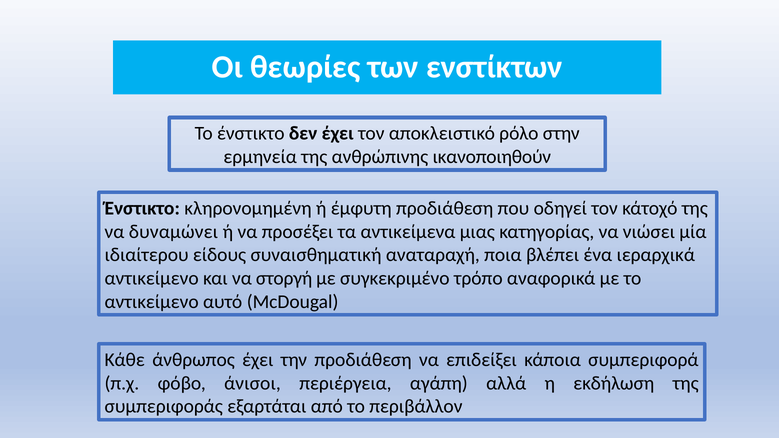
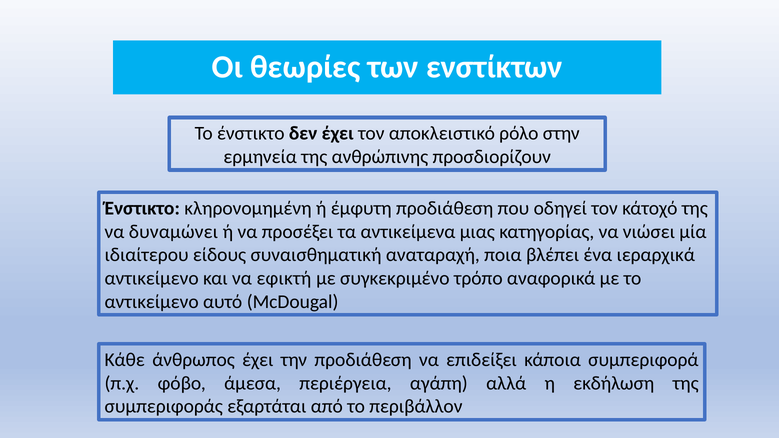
ικανοποιηθούν: ικανοποιηθούν -> προσδιορίζουν
στοργή: στοργή -> εφικτή
άνισοι: άνισοι -> άμεσα
